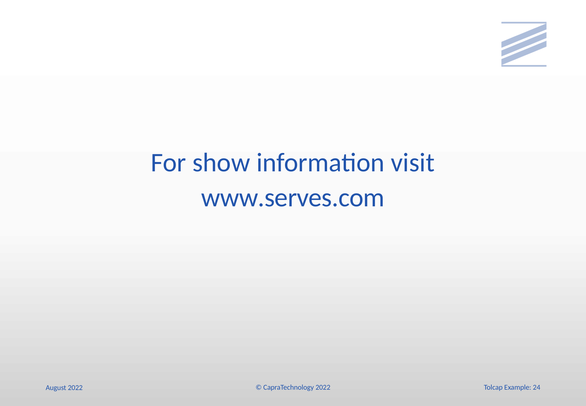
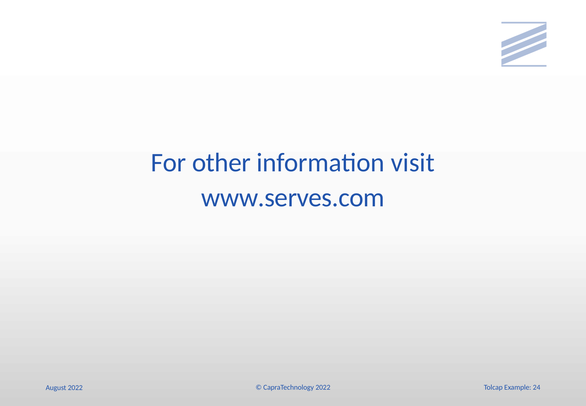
show: show -> other
